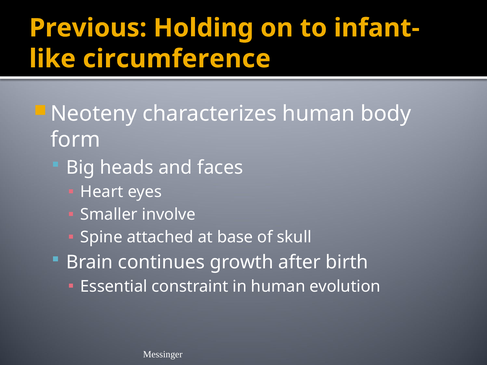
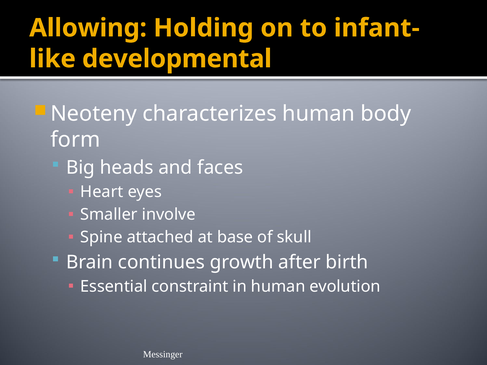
Previous: Previous -> Allowing
circumference: circumference -> developmental
